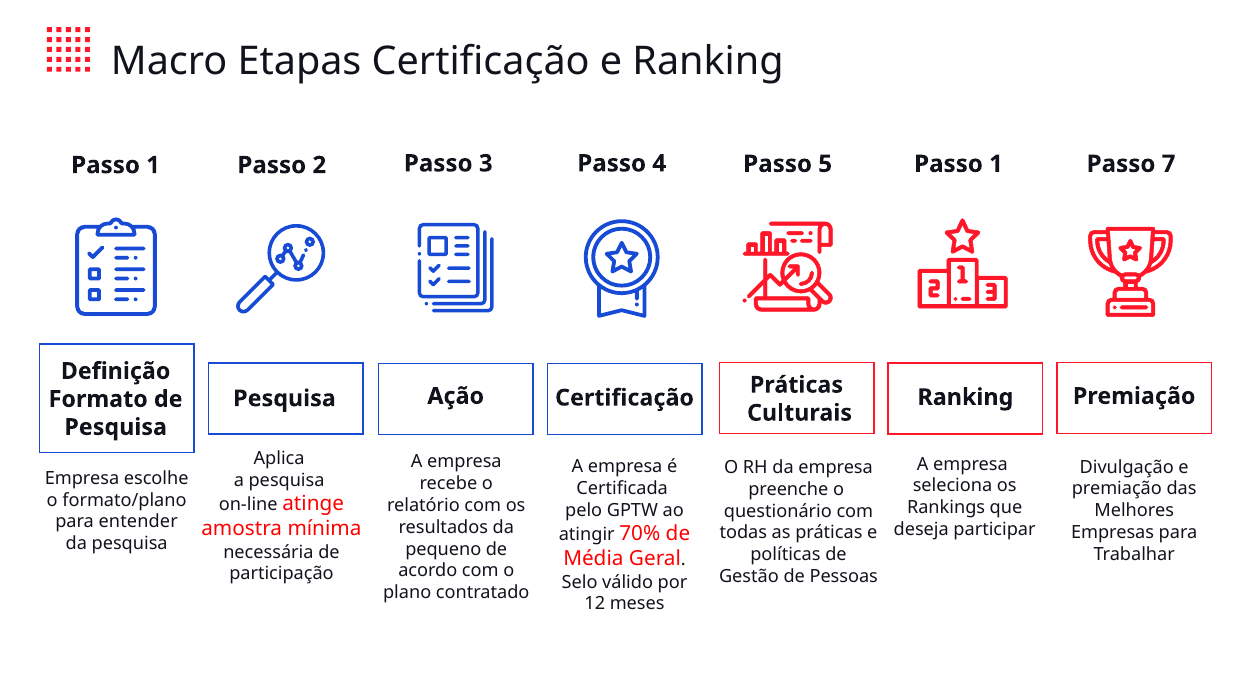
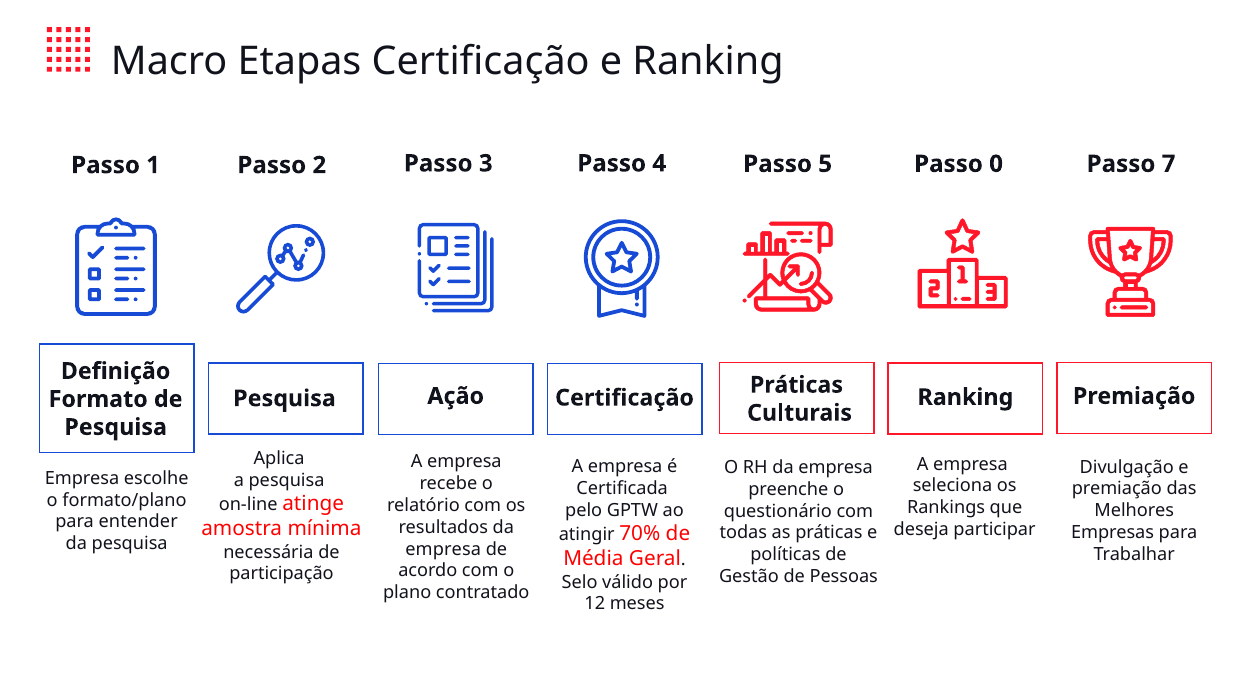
1 at (996, 164): 1 -> 0
pequeno at (443, 549): pequeno -> empresa
